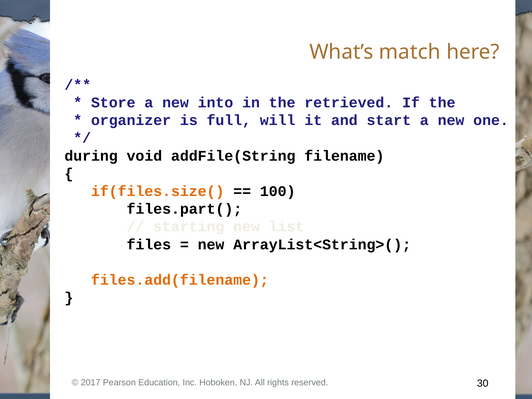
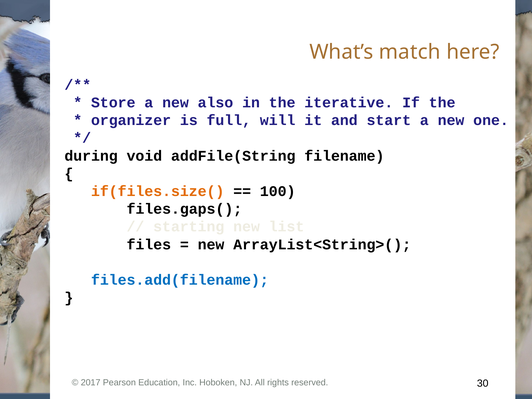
into: into -> also
retrieved: retrieved -> iterative
files.part(: files.part( -> files.gaps(
files.add(filename colour: orange -> blue
